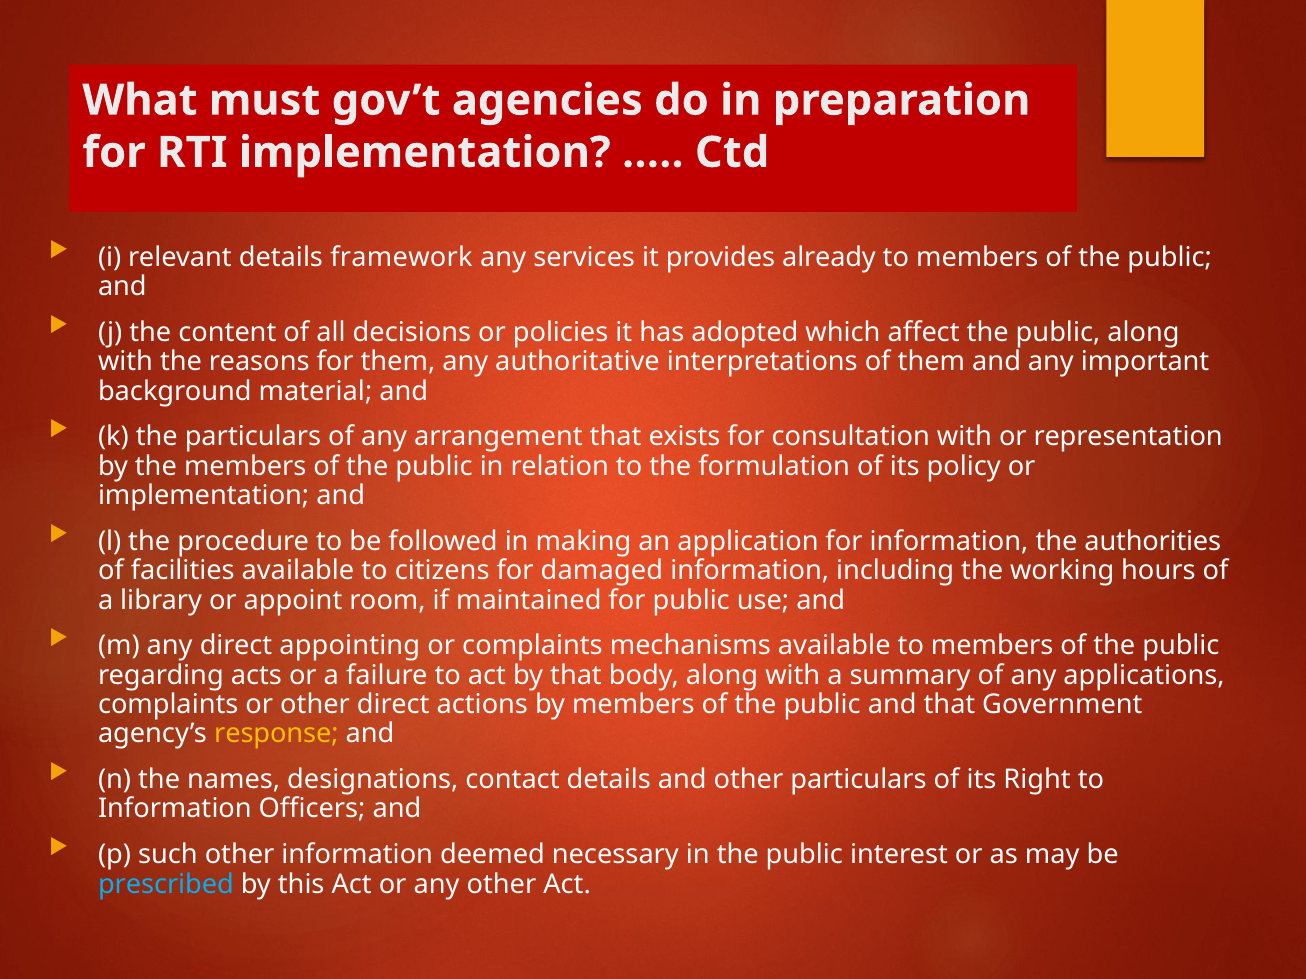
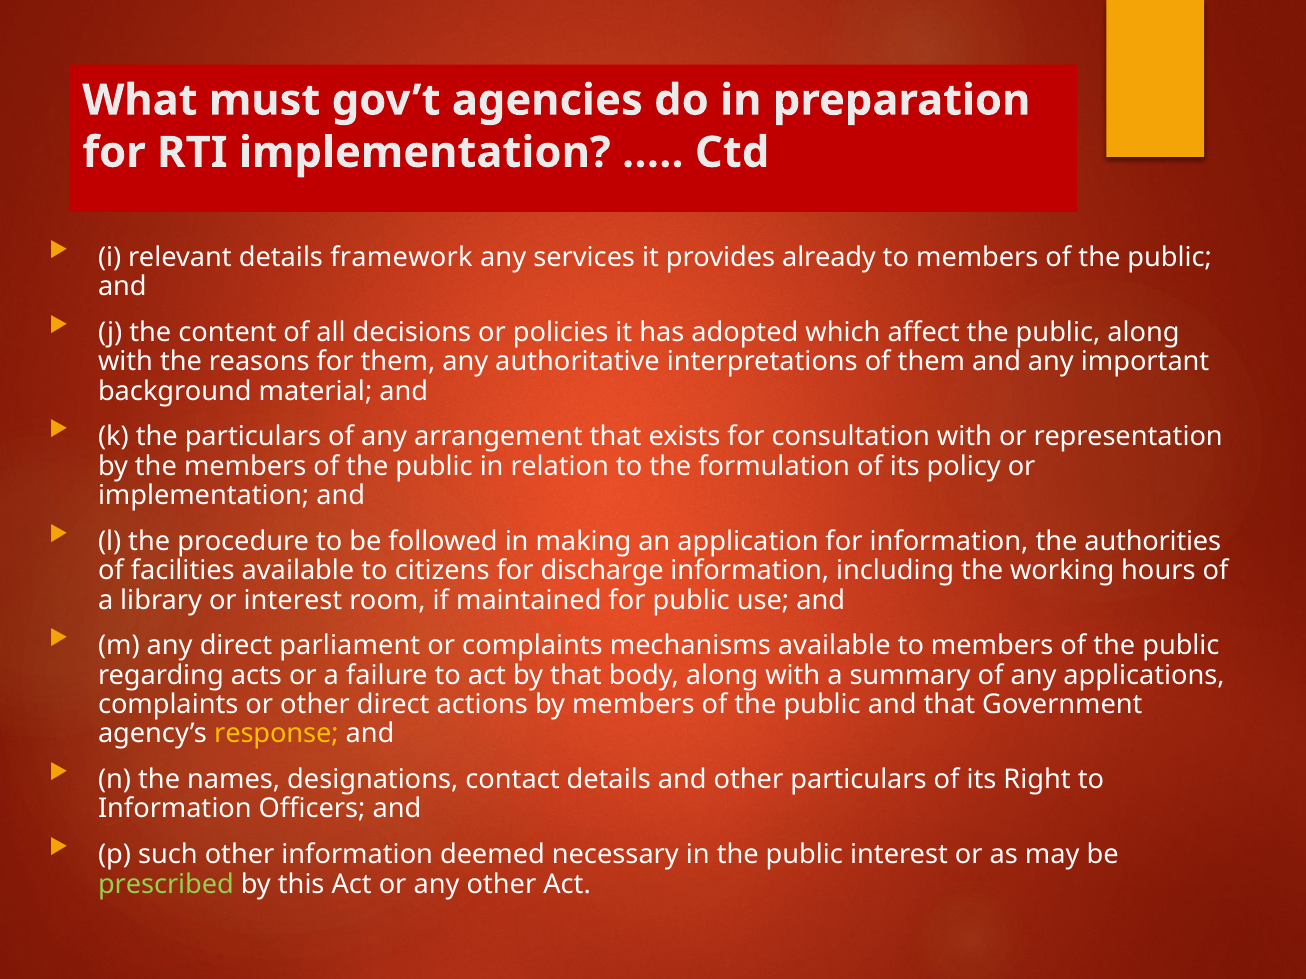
damaged: damaged -> discharge
or appoint: appoint -> interest
appointing: appointing -> parliament
prescribed colour: light blue -> light green
